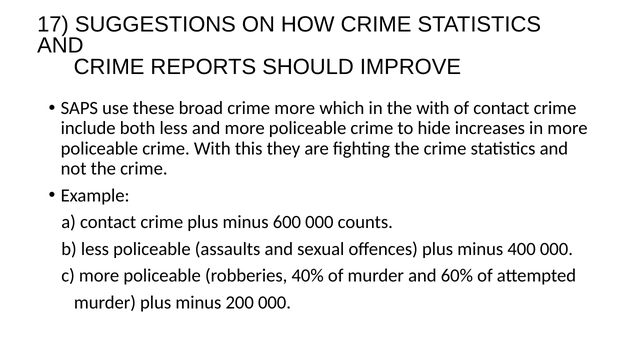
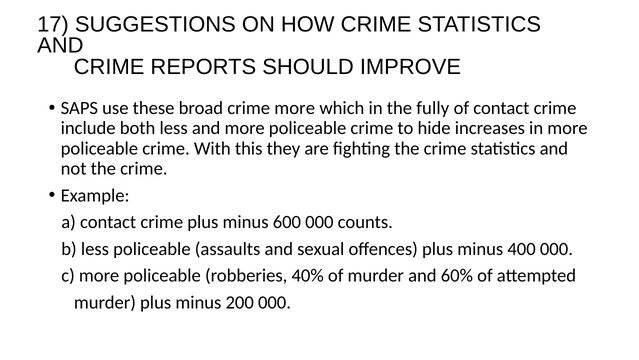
the with: with -> fully
